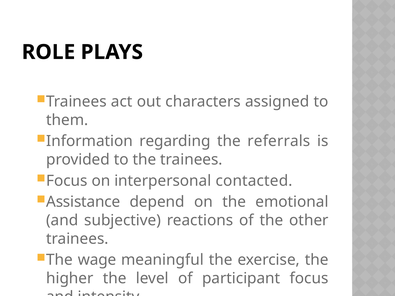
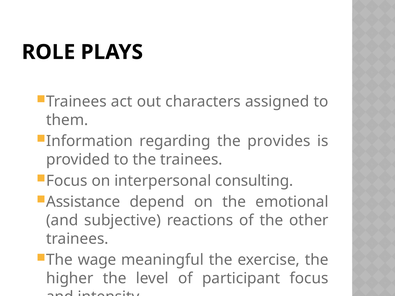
referrals: referrals -> provides
contacted: contacted -> consulting
